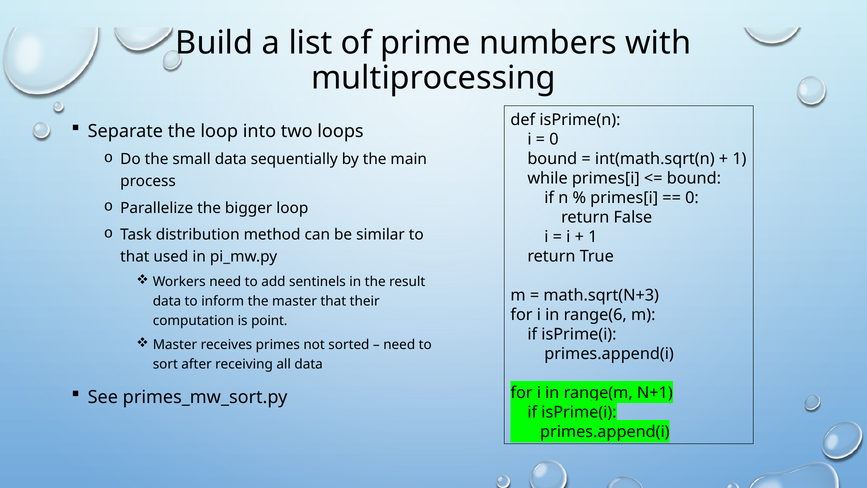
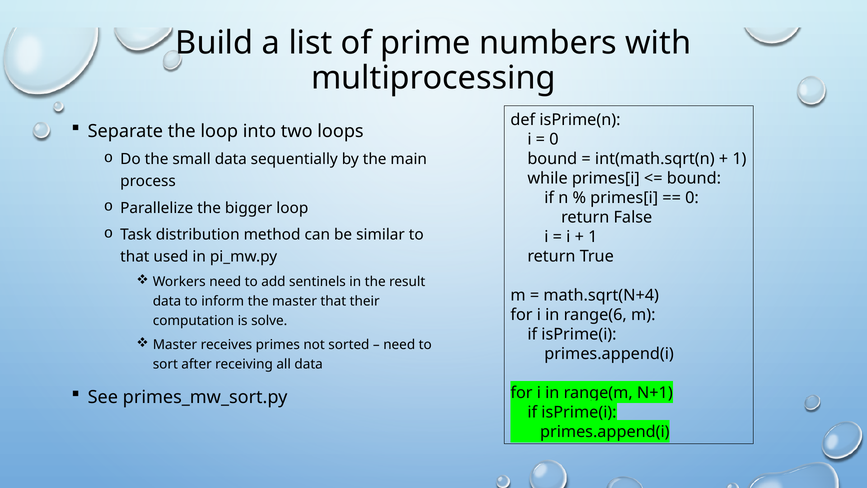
math.sqrt(N+3: math.sqrt(N+3 -> math.sqrt(N+4
point: point -> solve
